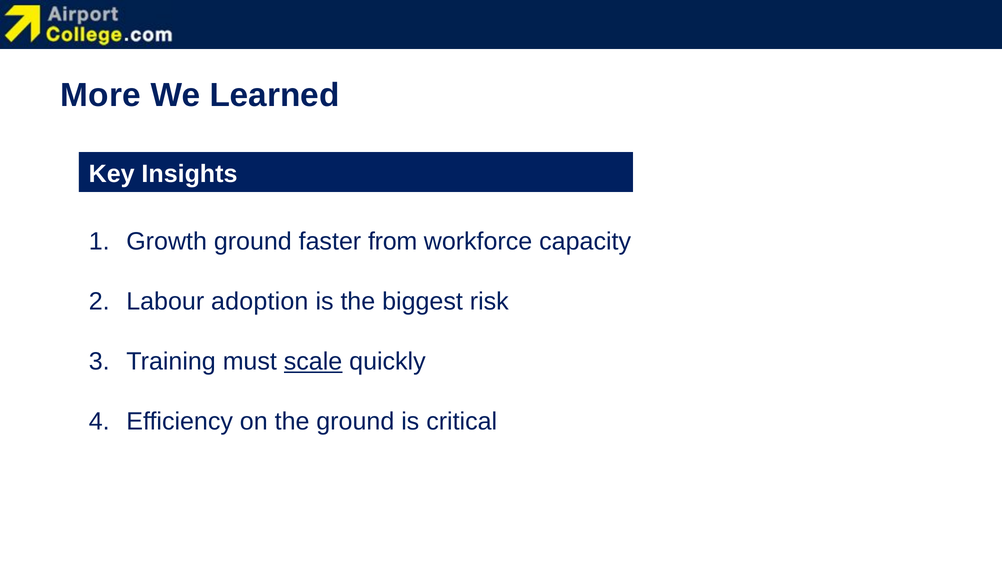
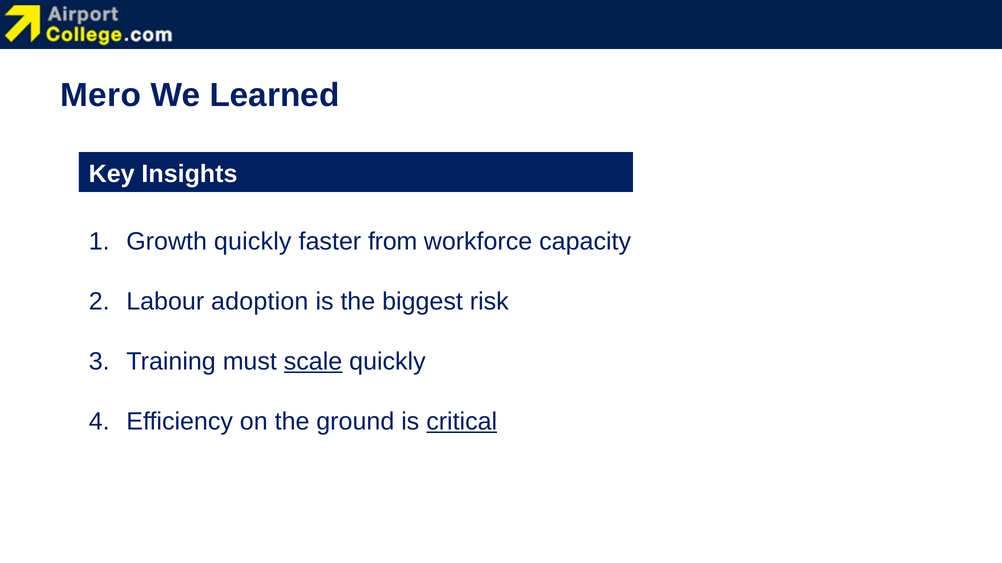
More: More -> Mero
Growth ground: ground -> quickly
critical underline: none -> present
